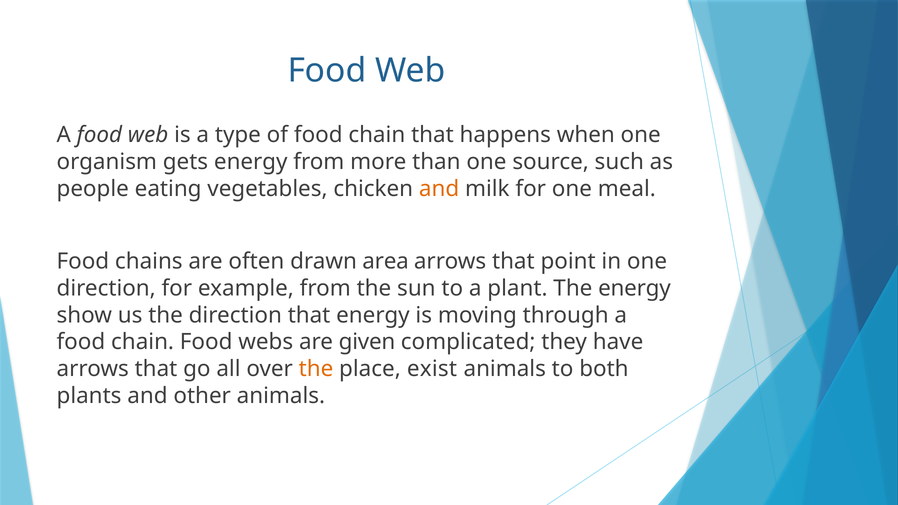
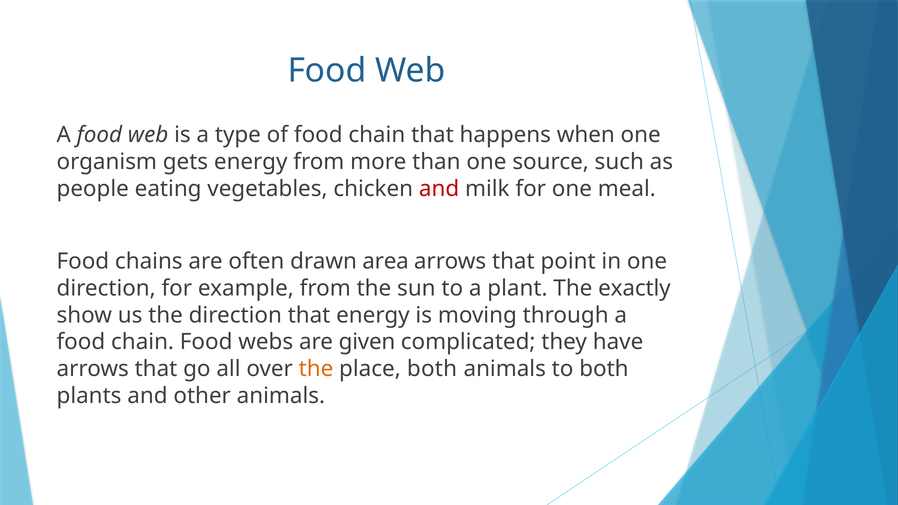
and at (439, 189) colour: orange -> red
The energy: energy -> exactly
place exist: exist -> both
